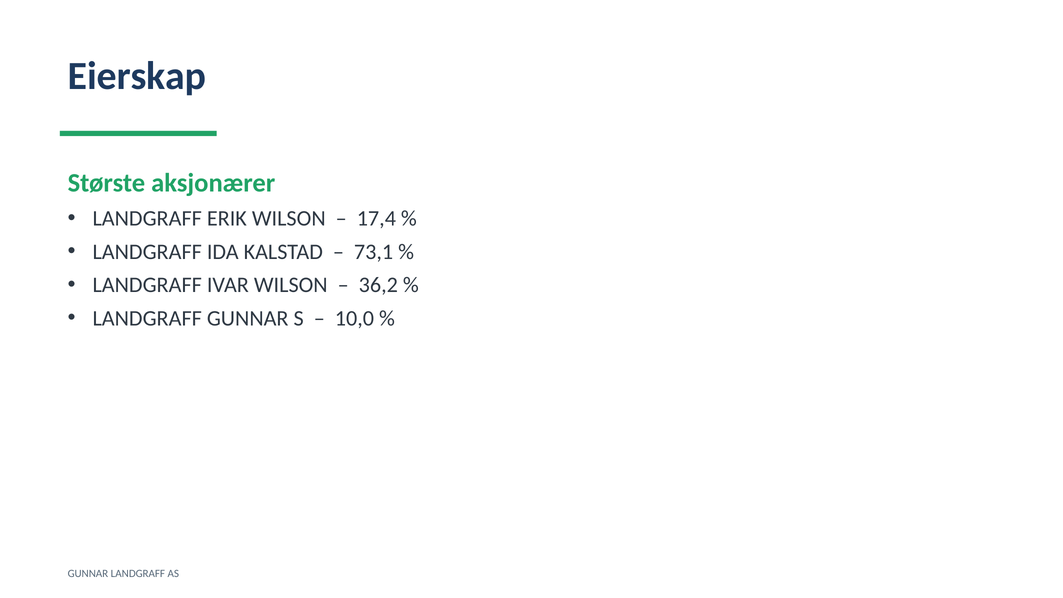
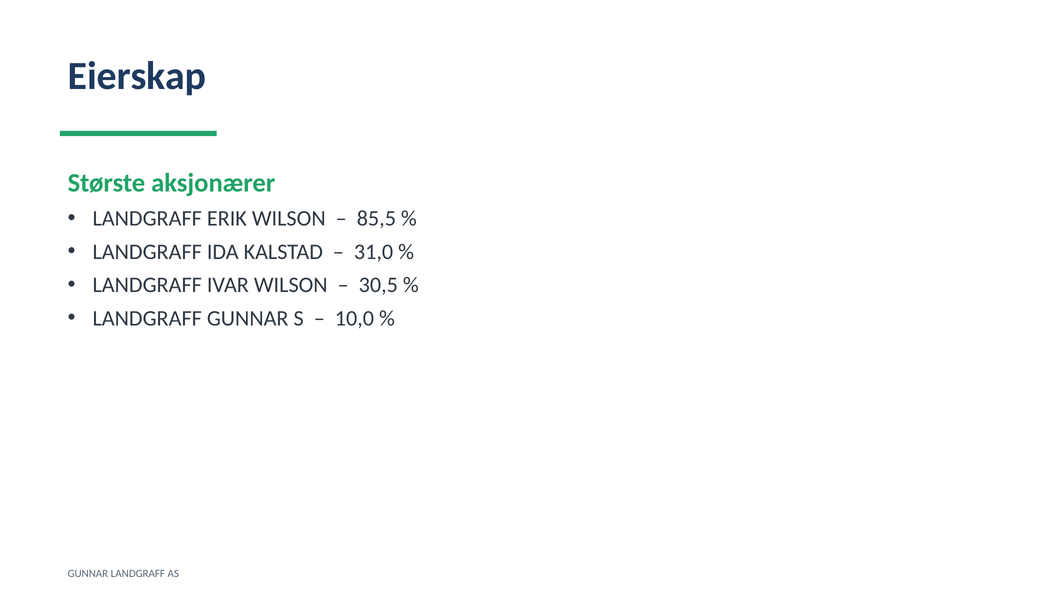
17,4: 17,4 -> 85,5
73,1: 73,1 -> 31,0
36,2: 36,2 -> 30,5
